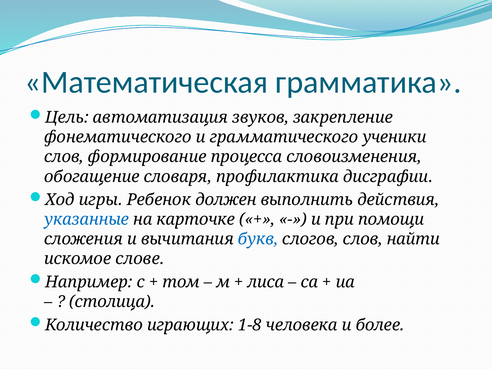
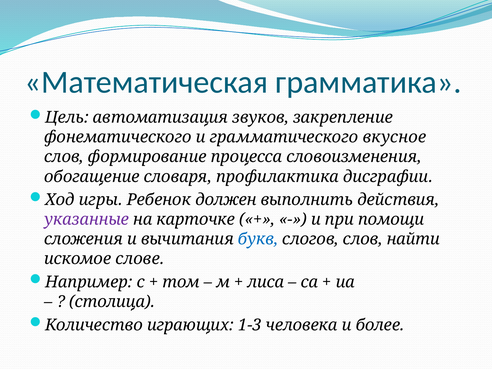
ученики: ученики -> вкусное
указанные colour: blue -> purple
1-8: 1-8 -> 1-3
